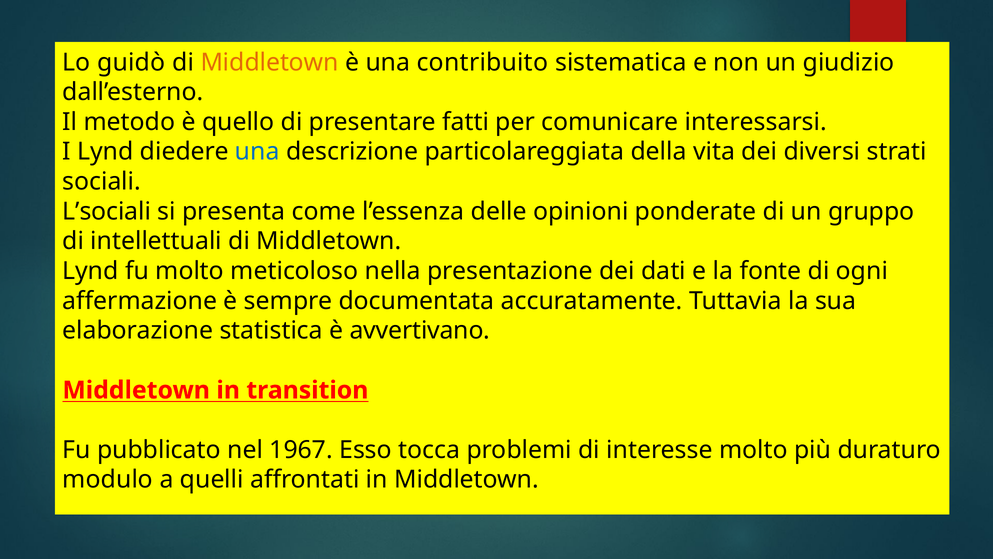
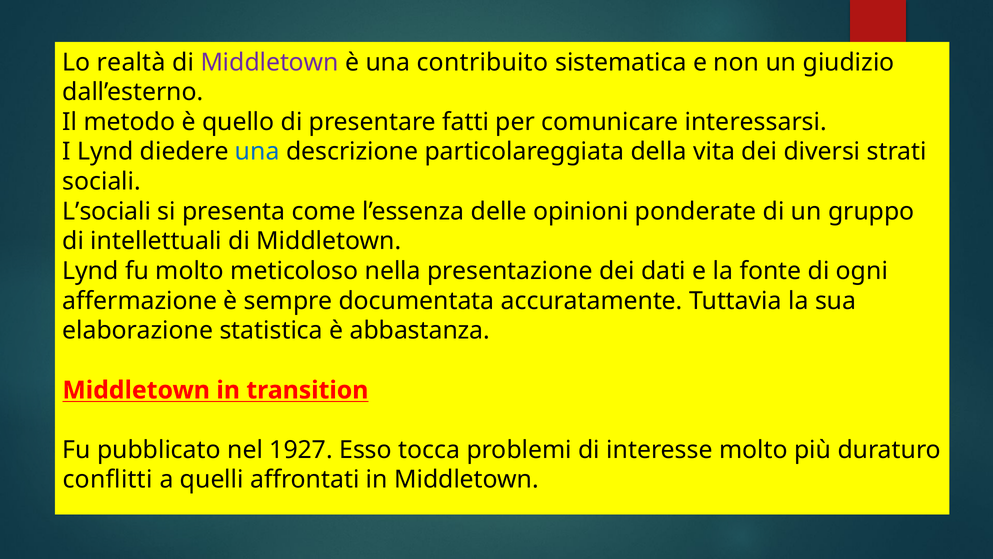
guidò: guidò -> realtà
Middletown at (270, 62) colour: orange -> purple
avvertivano: avvertivano -> abbastanza
1967: 1967 -> 1927
modulo: modulo -> conflitti
